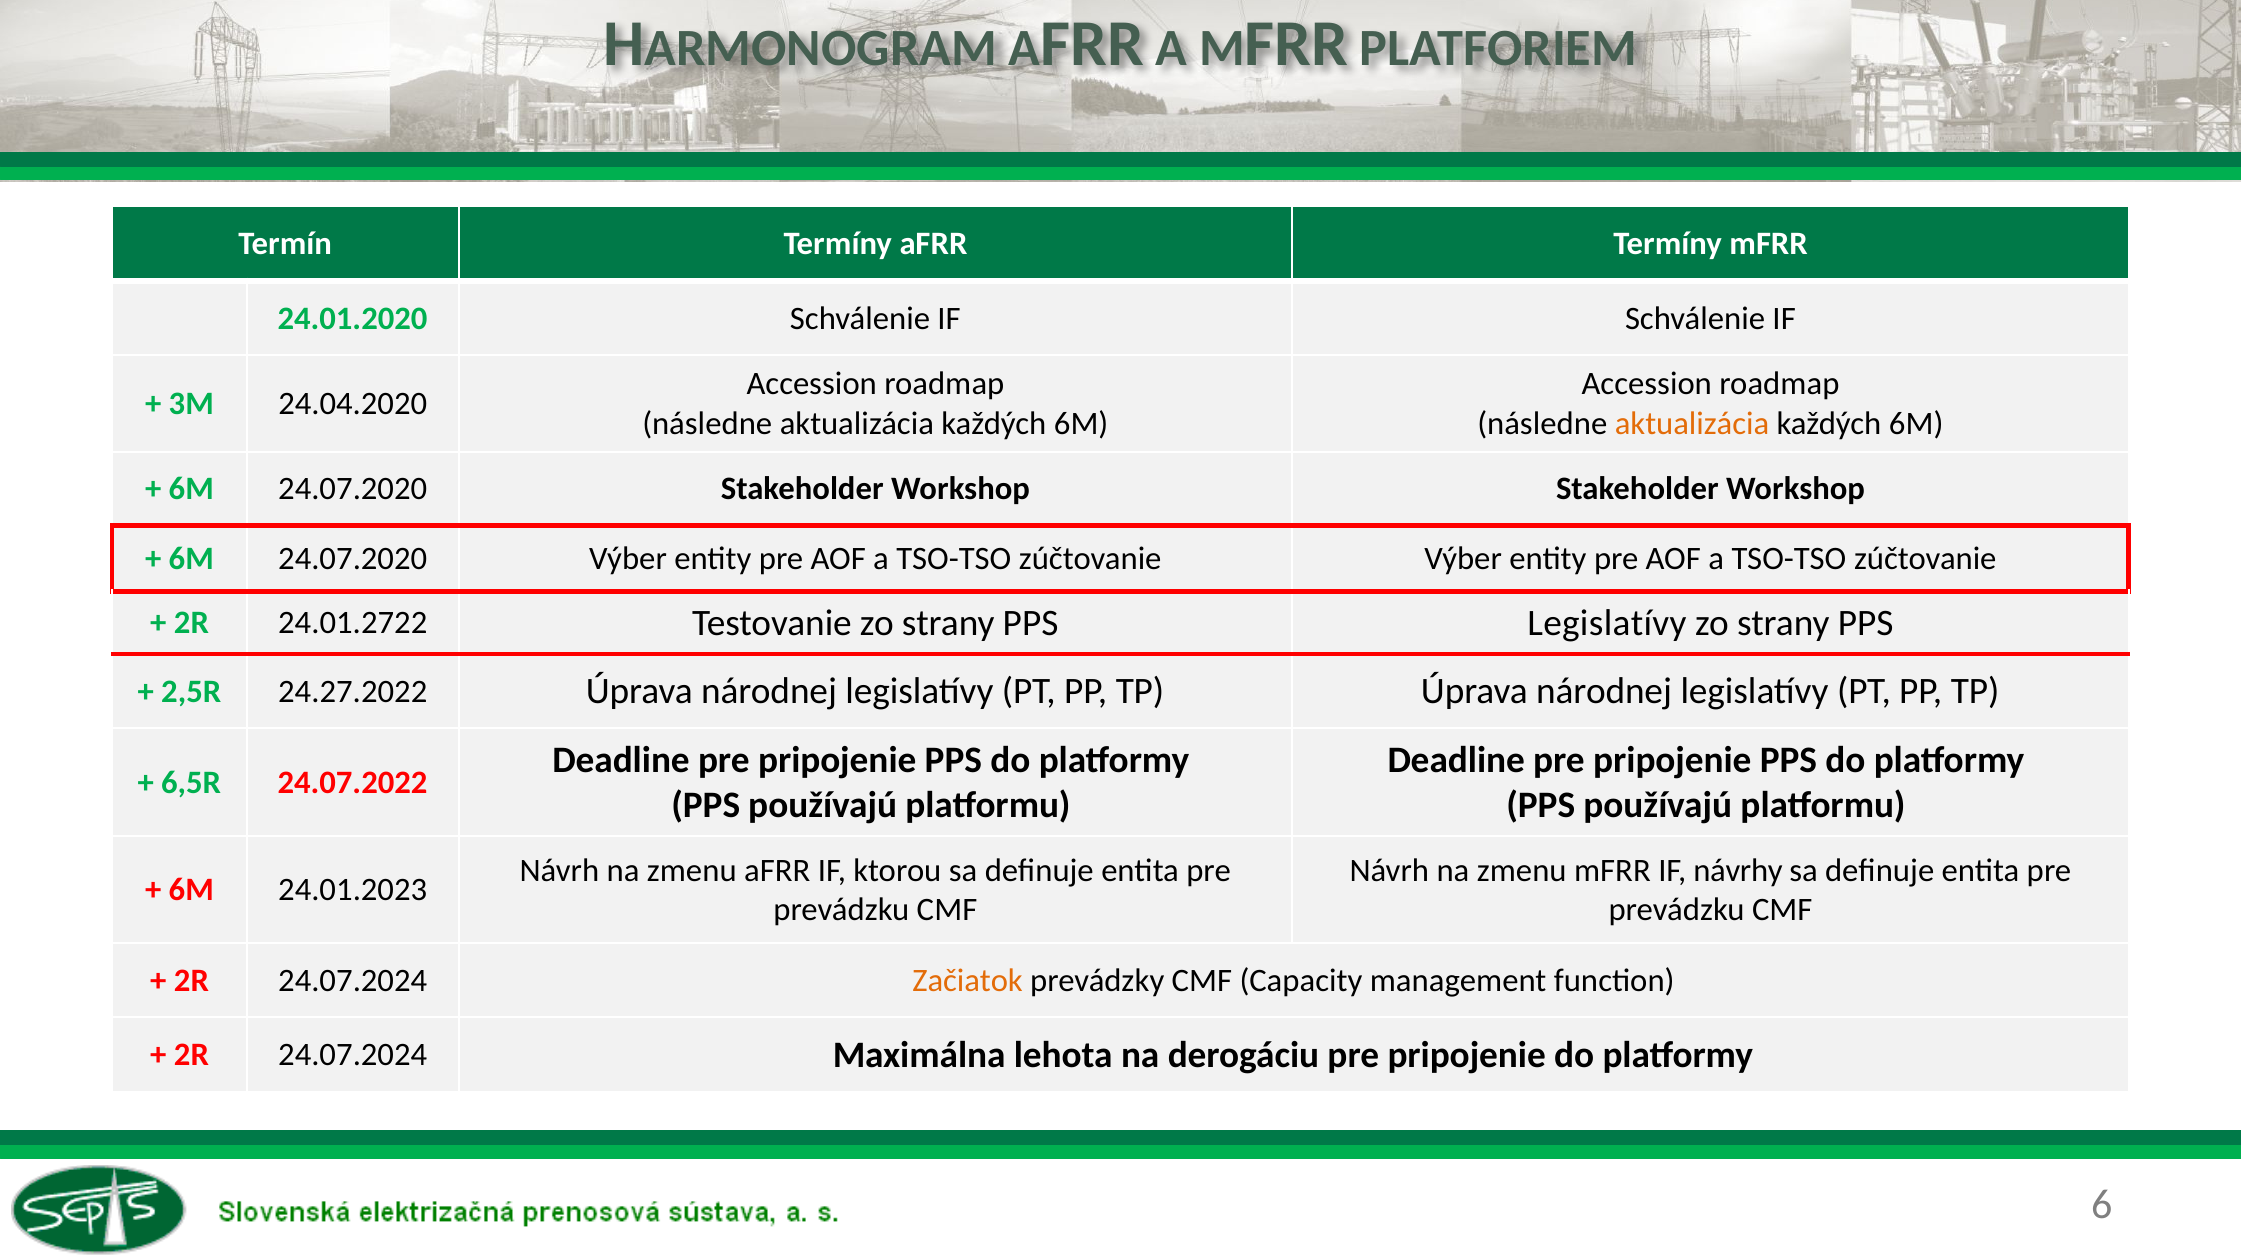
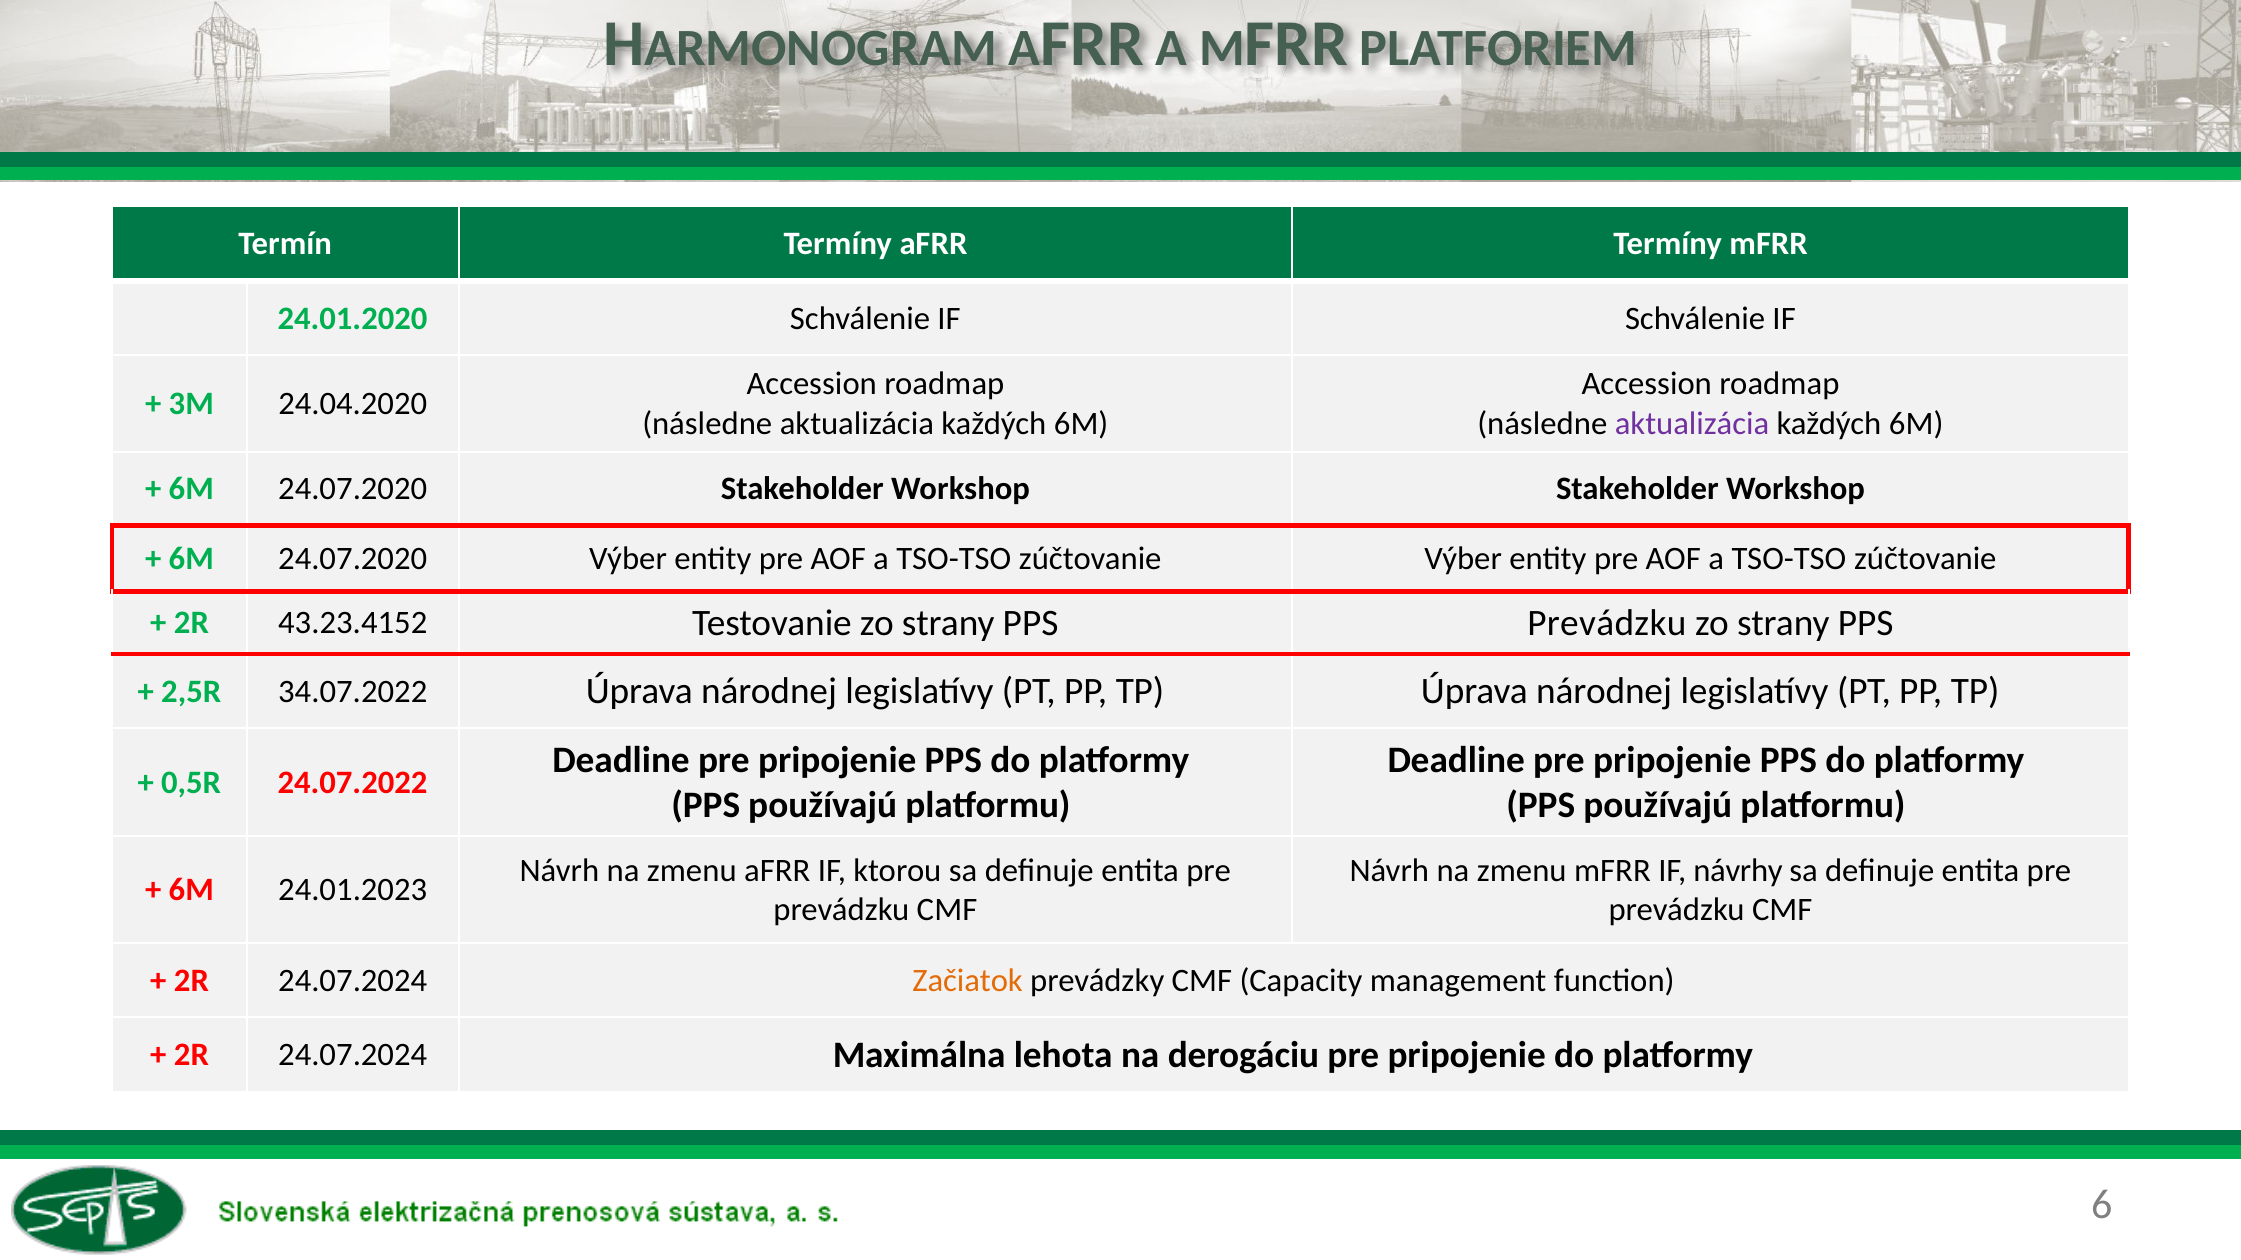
aktualizácia at (1692, 424) colour: orange -> purple
24.01.2722: 24.01.2722 -> 43.23.4152
PPS Legislatívy: Legislatívy -> Prevádzku
24.27.2022: 24.27.2022 -> 34.07.2022
6,5R: 6,5R -> 0,5R
